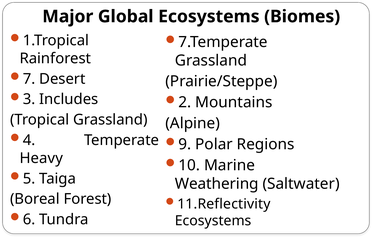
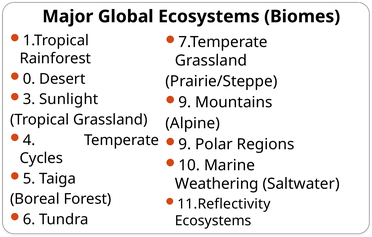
7: 7 -> 0
Includes: Includes -> Sunlight
2 at (185, 102): 2 -> 9
Heavy: Heavy -> Cycles
